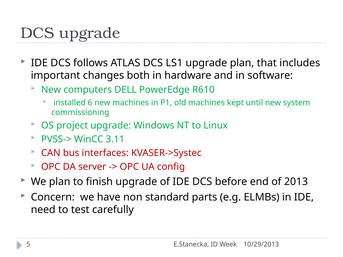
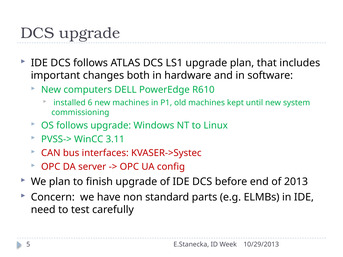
OS project: project -> follows
